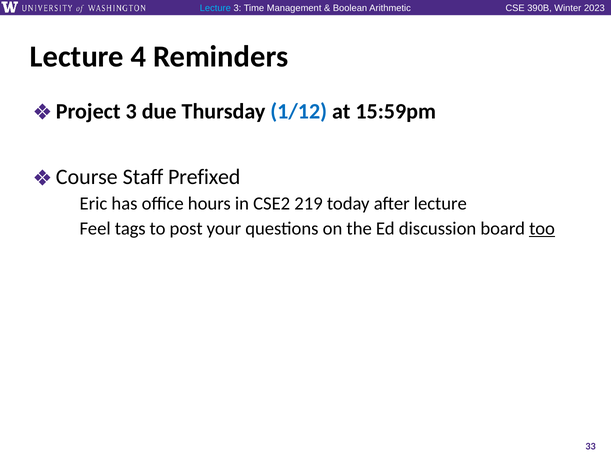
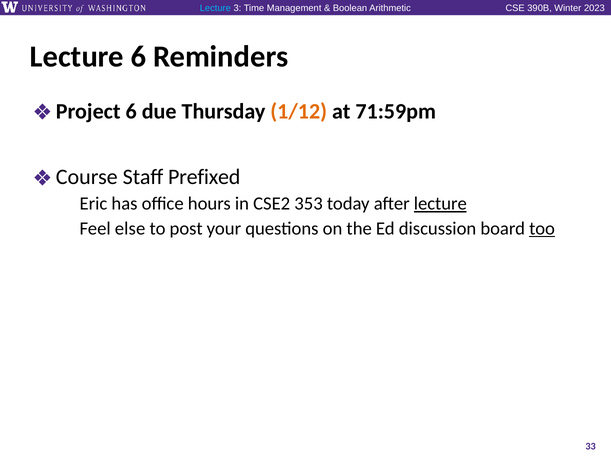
Lecture 4: 4 -> 6
3 at (131, 112): 3 -> 6
1/12 colour: blue -> orange
15:59pm: 15:59pm -> 71:59pm
219: 219 -> 353
lecture at (440, 204) underline: none -> present
tags: tags -> else
